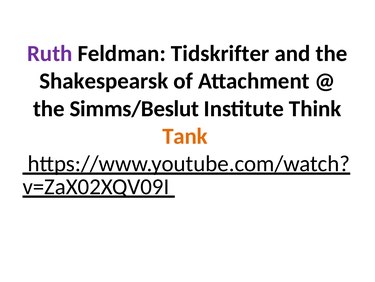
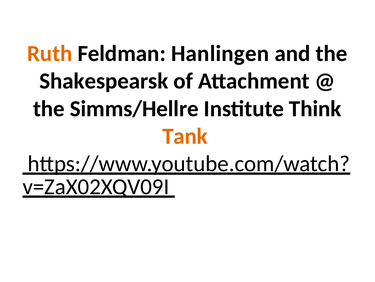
Ruth colour: purple -> orange
Tidskrifter: Tidskrifter -> Hanlingen
Simms/Beslut: Simms/Beslut -> Simms/Hellre
